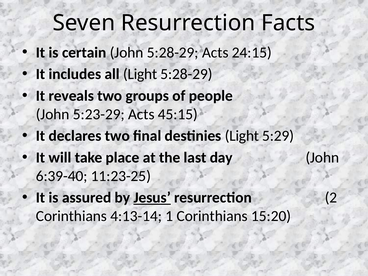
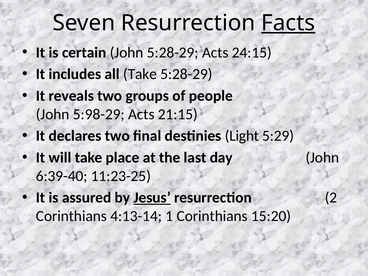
Facts underline: none -> present
all Light: Light -> Take
5:23-29: 5:23-29 -> 5:98-29
45:15: 45:15 -> 21:15
